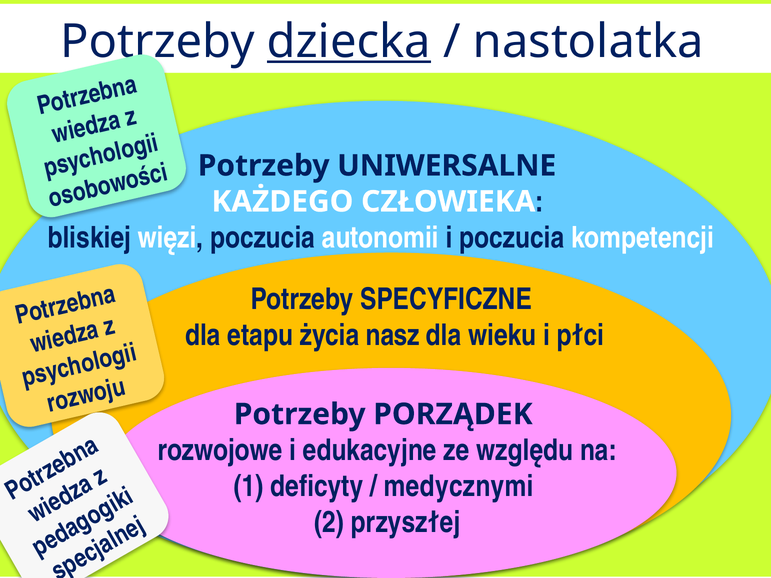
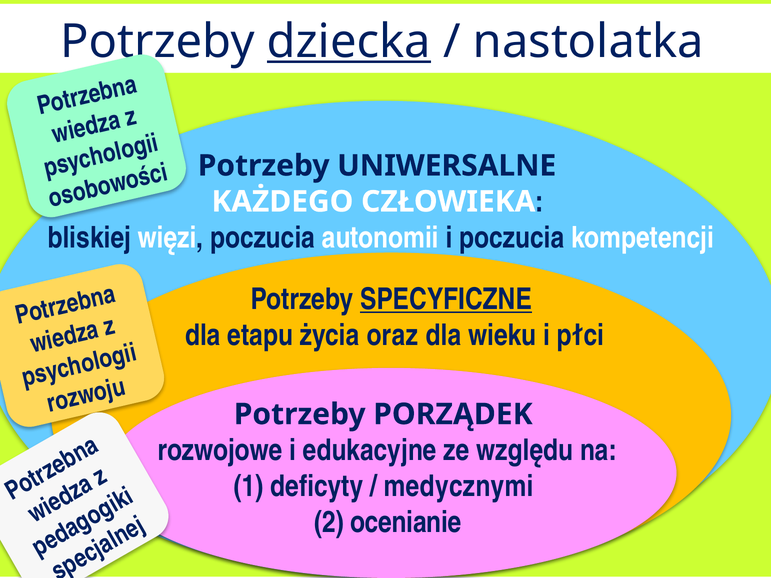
SPECYFICZNE underline: none -> present
nasz: nasz -> oraz
przyszłej: przyszłej -> ocenianie
